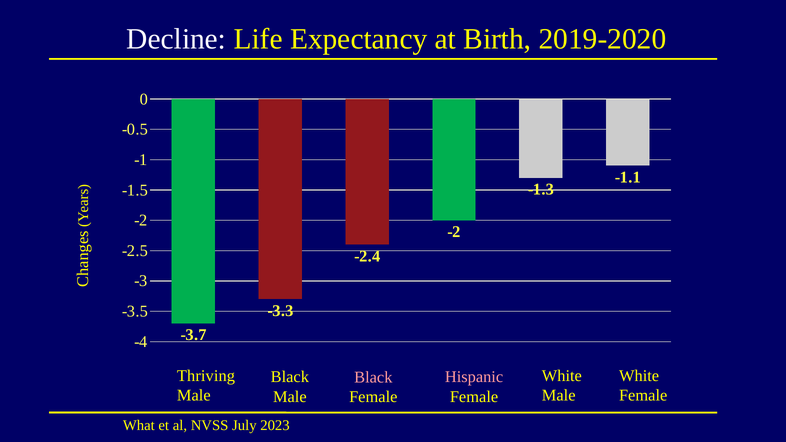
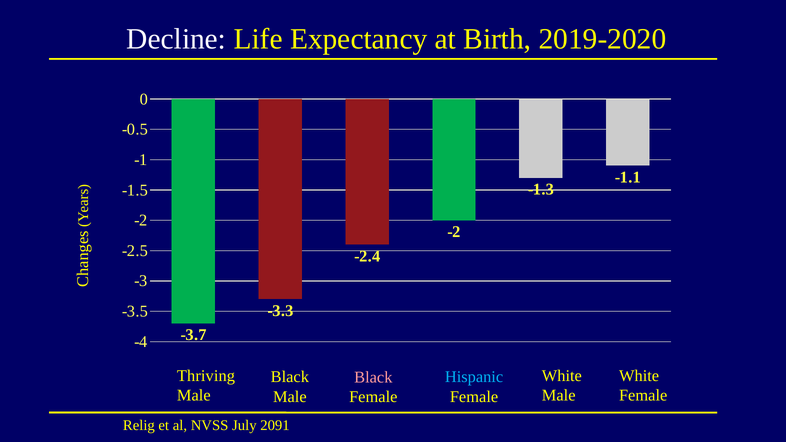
Hispanic colour: pink -> light blue
What: What -> Relig
2023: 2023 -> 2091
